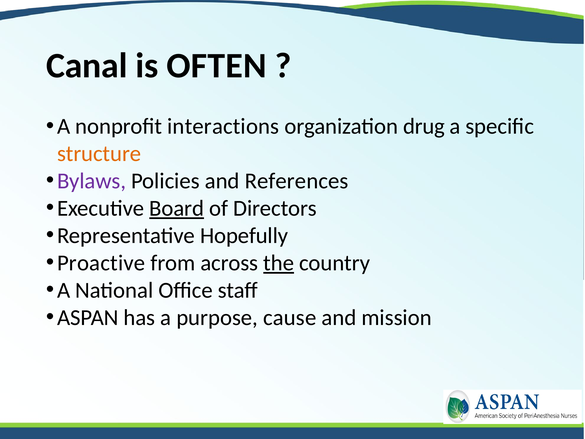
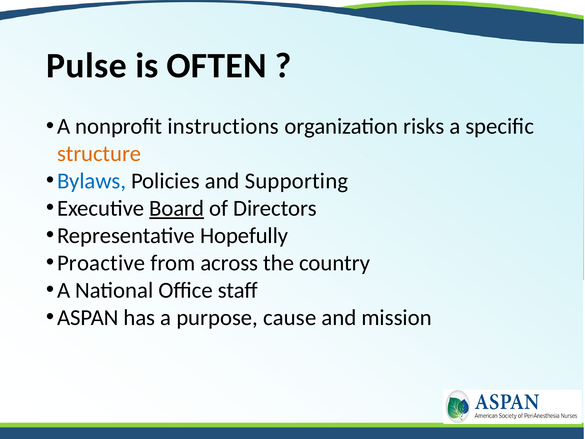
Canal: Canal -> Pulse
interactions: interactions -> instructions
drug: drug -> risks
Bylaws colour: purple -> blue
References: References -> Supporting
the underline: present -> none
